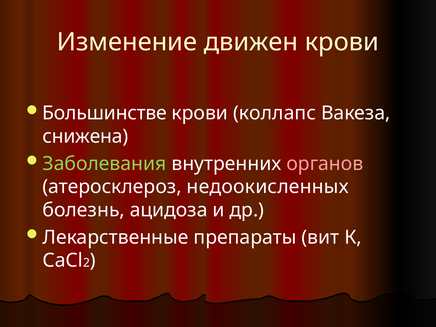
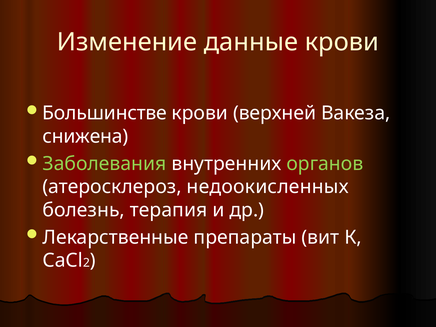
движен: движен -> данные
коллапс: коллапс -> верхней
органов colour: pink -> light green
ацидоза: ацидоза -> терапия
